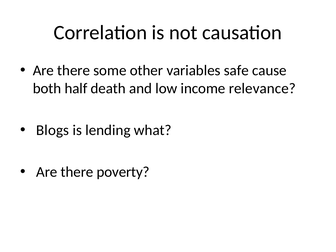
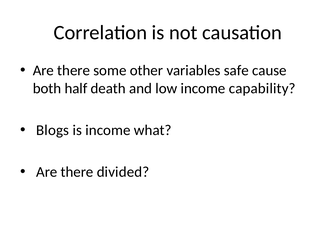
relevance: relevance -> capability
is lending: lending -> income
poverty: poverty -> divided
